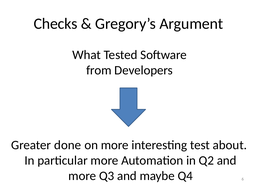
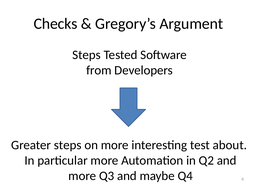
What at (87, 55): What -> Steps
Greater done: done -> steps
